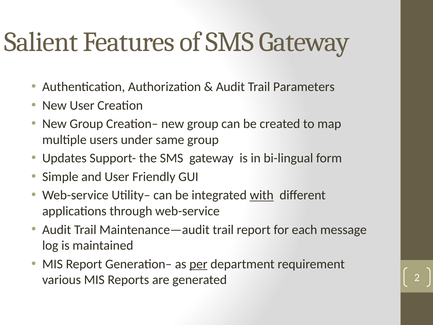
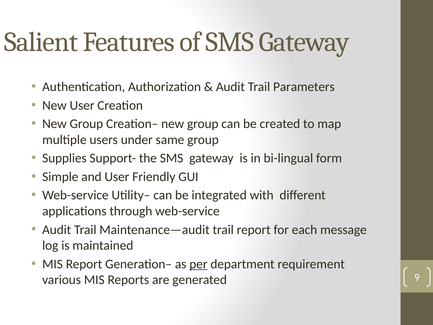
Updates: Updates -> Supplies
with underline: present -> none
2: 2 -> 9
